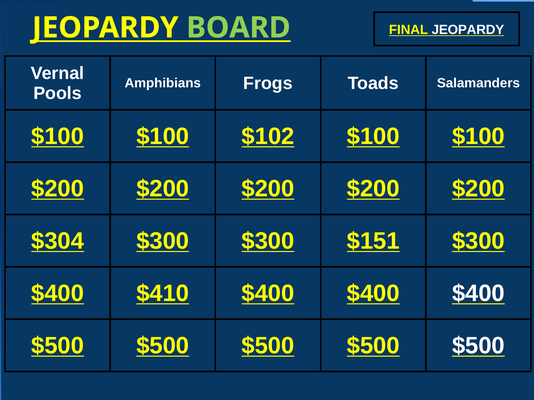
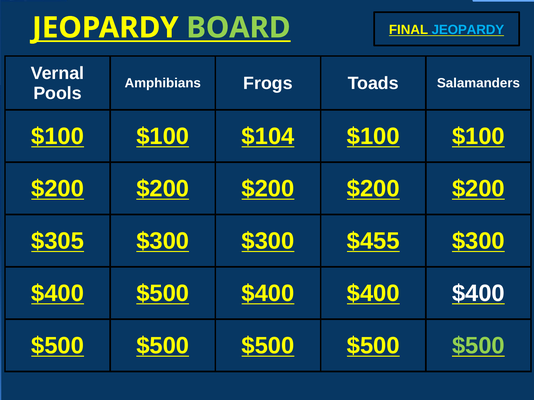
JEOPARDY at (468, 30) colour: white -> light blue
$102: $102 -> $104
$304: $304 -> $305
$151: $151 -> $455
$410 at (163, 294): $410 -> $500
$500 at (478, 346) colour: white -> light green
